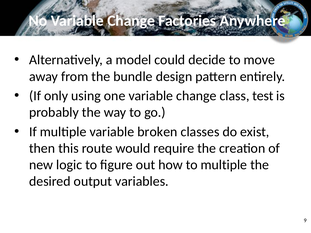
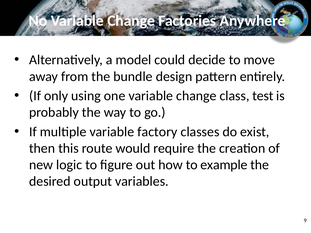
broken: broken -> factory
to multiple: multiple -> example
